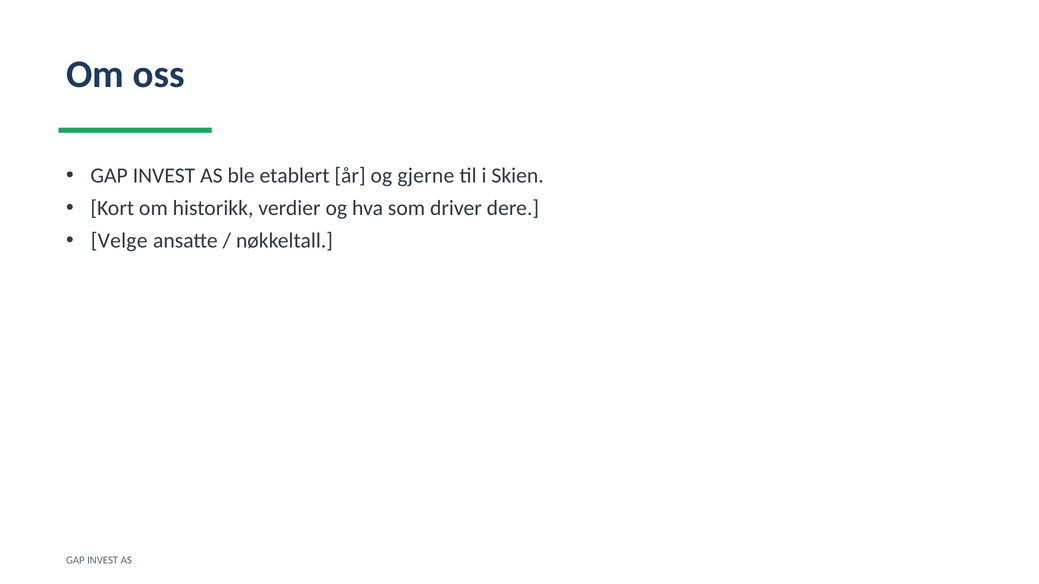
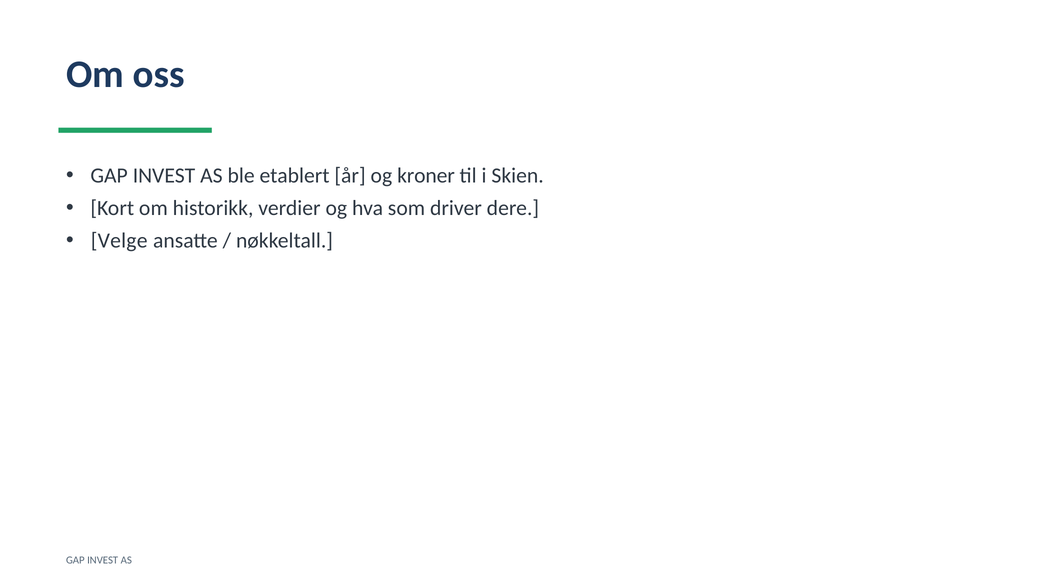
gjerne: gjerne -> kroner
